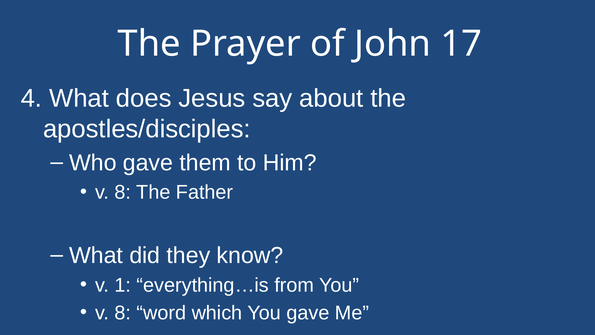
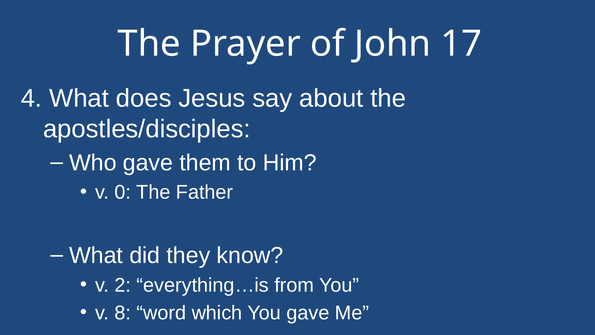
8 at (123, 192): 8 -> 0
1: 1 -> 2
